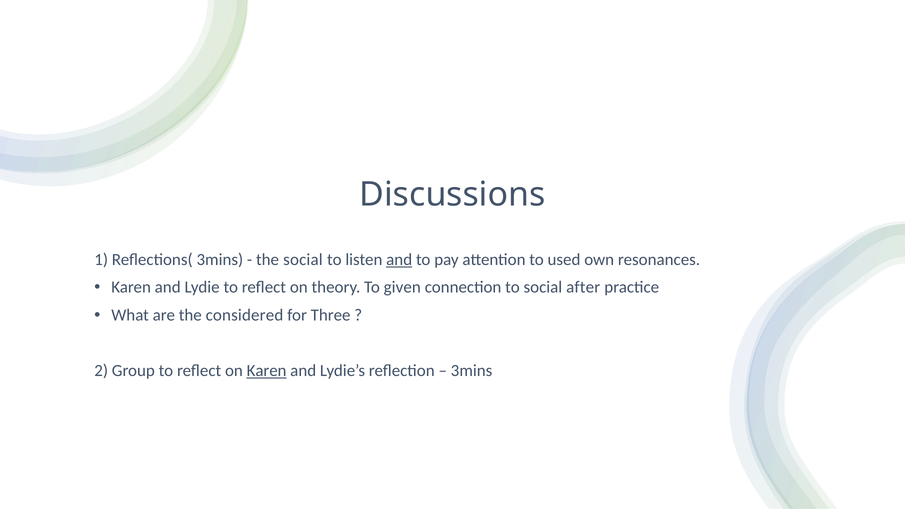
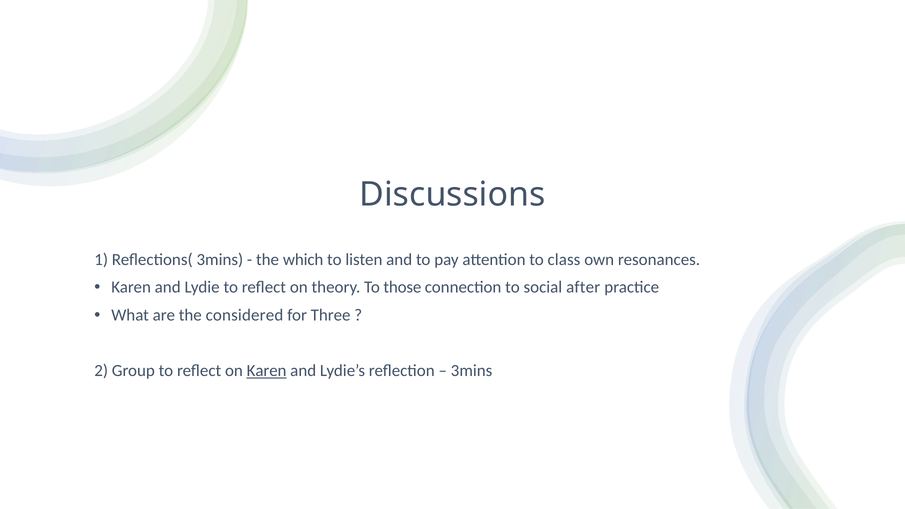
the social: social -> which
and at (399, 260) underline: present -> none
used: used -> class
given: given -> those
